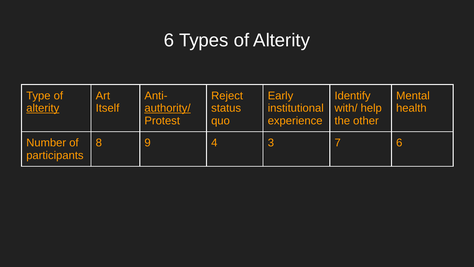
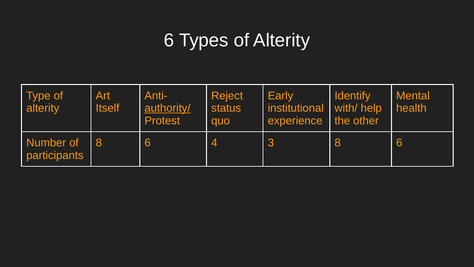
alterity at (43, 108) underline: present -> none
9 at (148, 143): 9 -> 6
3 7: 7 -> 8
